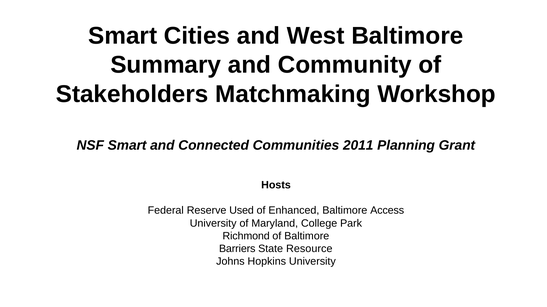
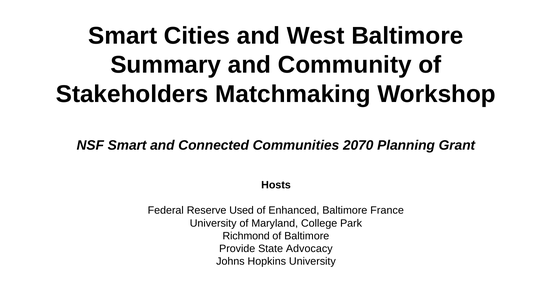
2011: 2011 -> 2070
Access: Access -> France
Barriers: Barriers -> Provide
Resource: Resource -> Advocacy
